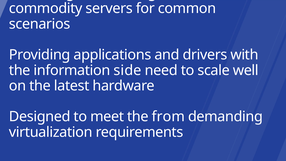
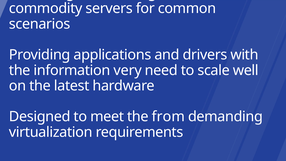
side: side -> very
